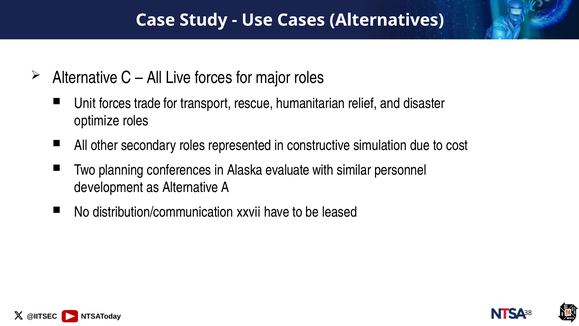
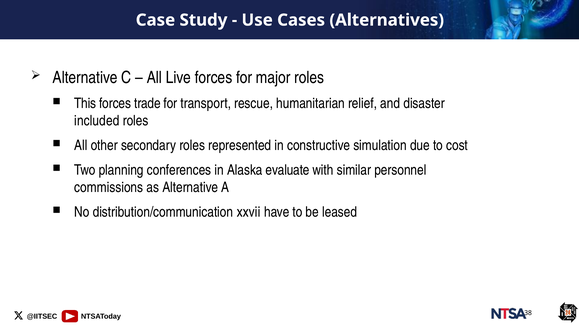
Unit: Unit -> This
optimize: optimize -> included
development: development -> commissions
